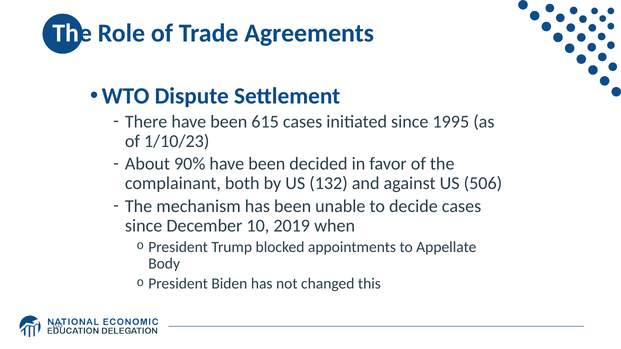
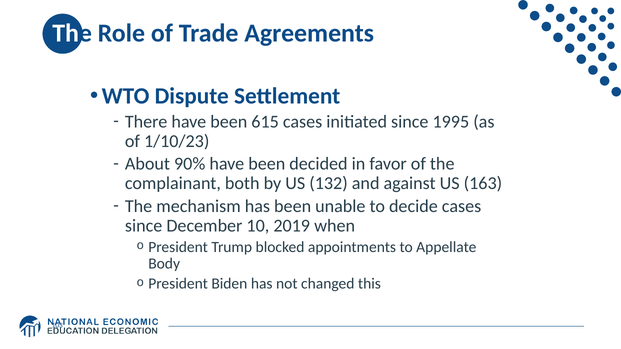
506: 506 -> 163
